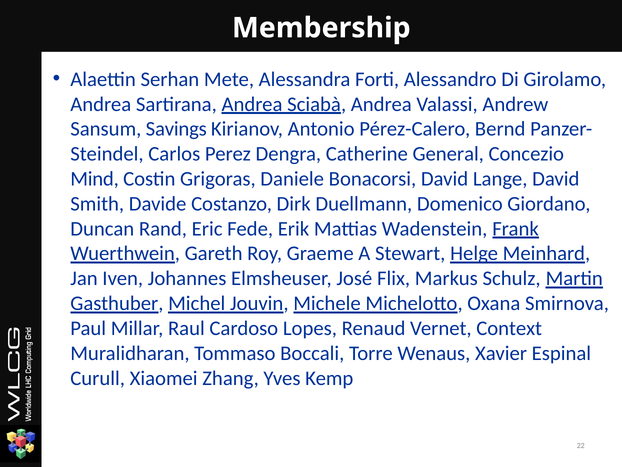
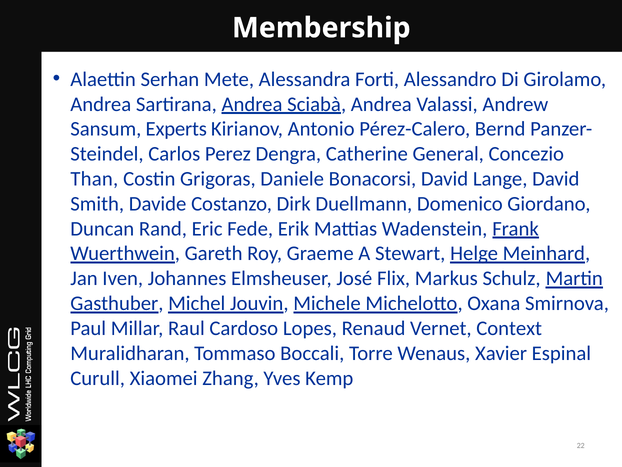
Savings: Savings -> Experts
Mind: Mind -> Than
